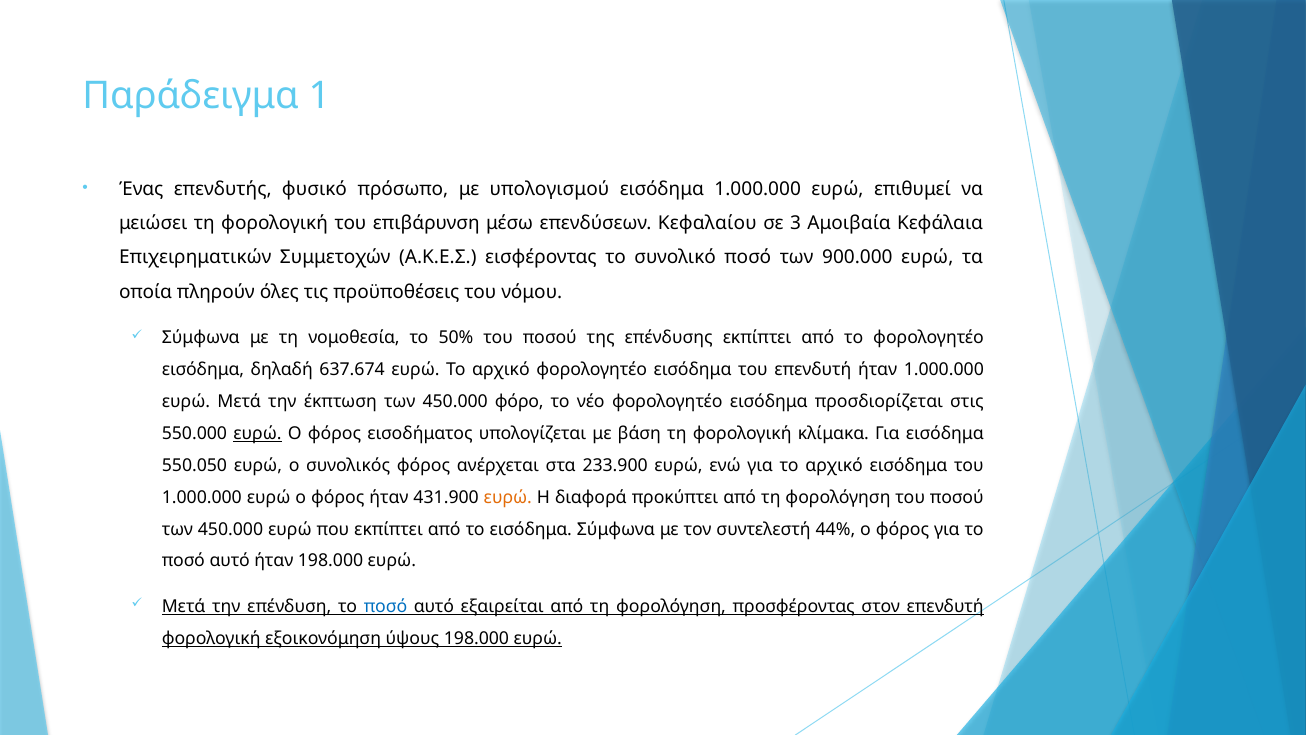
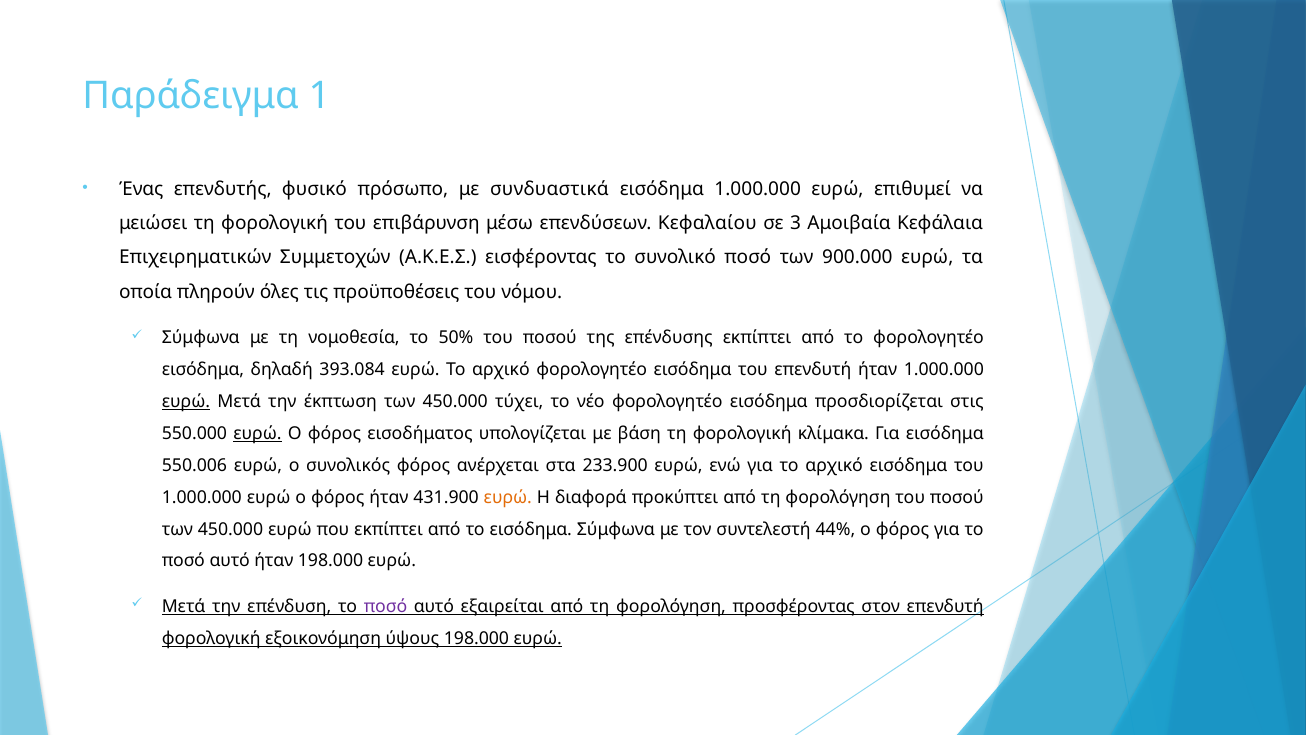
υπολογισμού: υπολογισμού -> συνδυαστικά
637.674: 637.674 -> 393.084
ευρώ at (186, 402) underline: none -> present
φόρο: φόρο -> τύχει
550.050: 550.050 -> 550.006
ποσό at (386, 606) colour: blue -> purple
